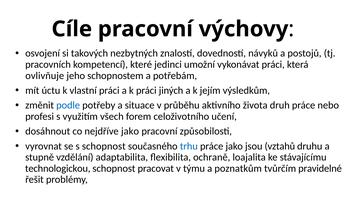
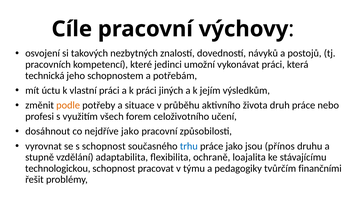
ovlivňuje: ovlivňuje -> technická
podle colour: blue -> orange
vztahů: vztahů -> přínos
poznatkům: poznatkům -> pedagogiky
pravidelné: pravidelné -> finančními
